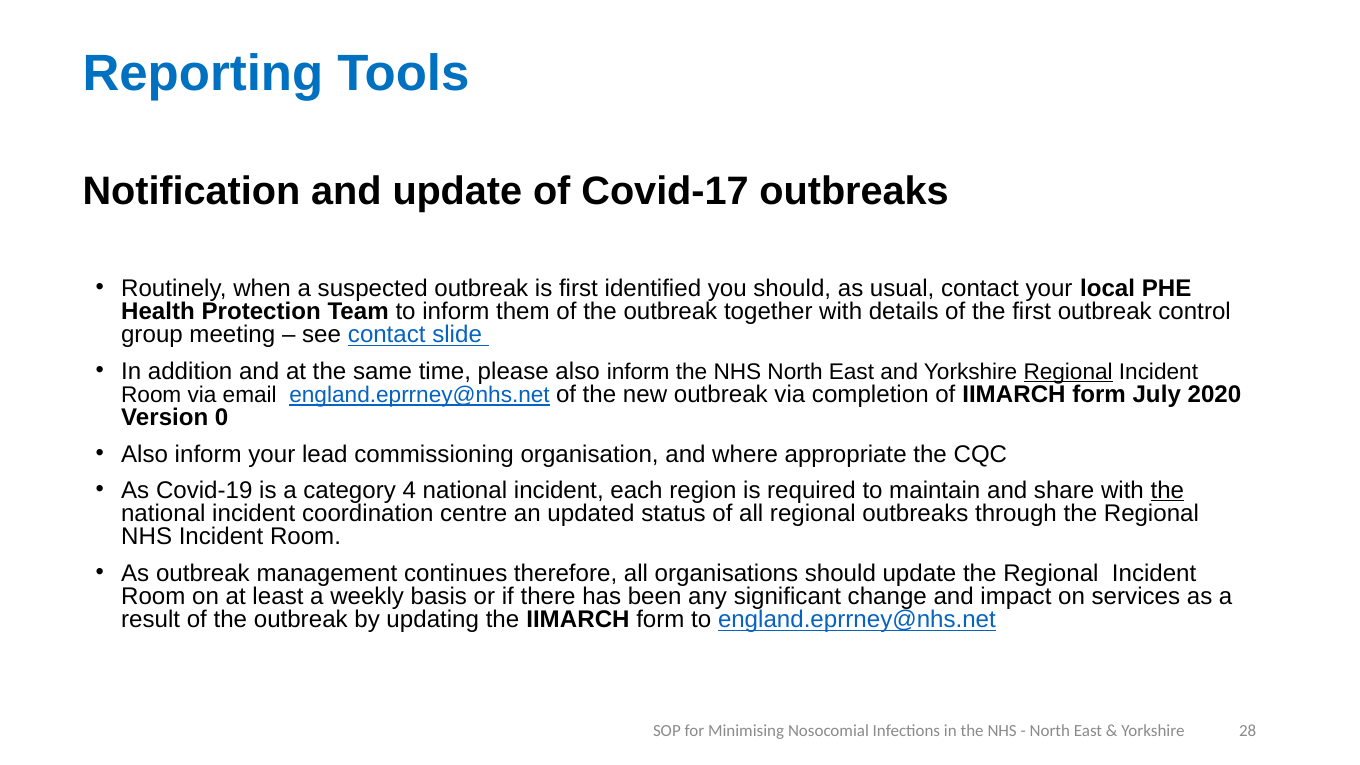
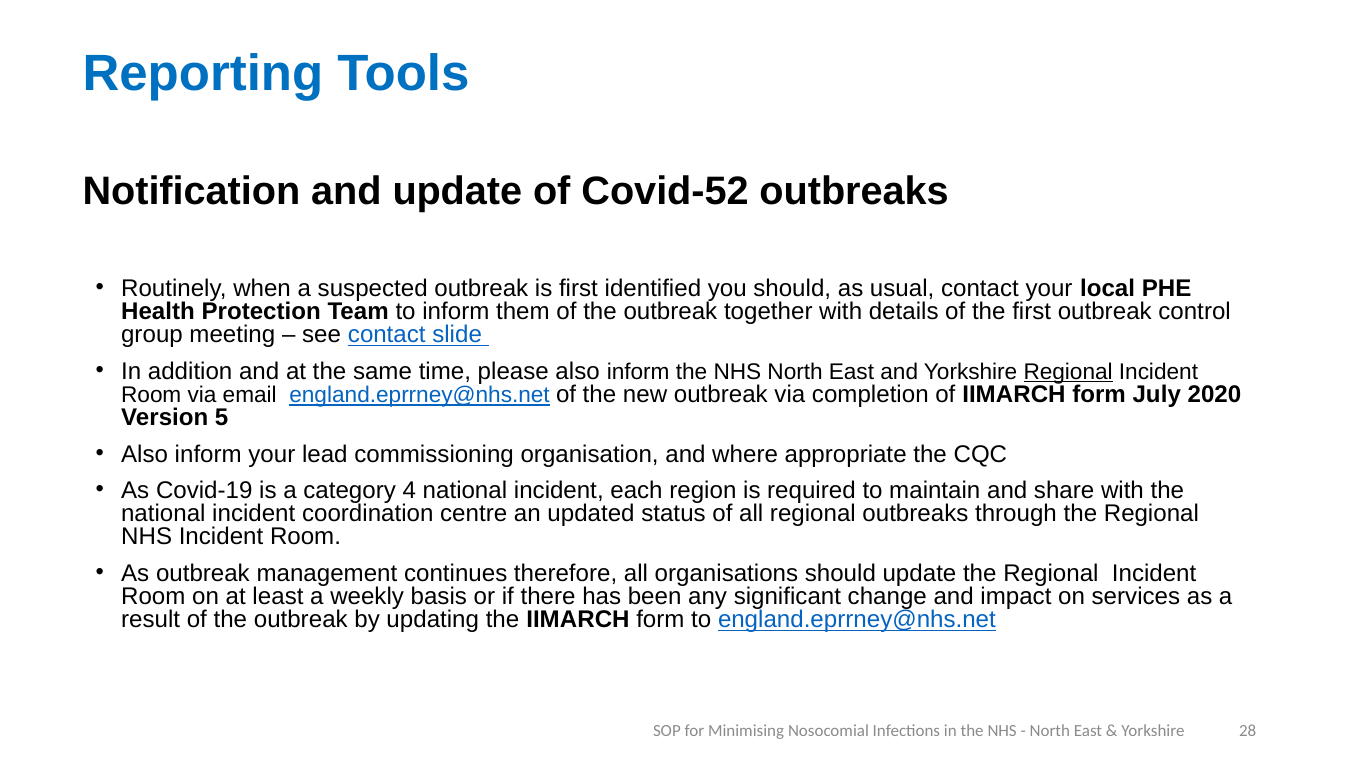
Covid-17: Covid-17 -> Covid-52
0: 0 -> 5
the at (1167, 490) underline: present -> none
